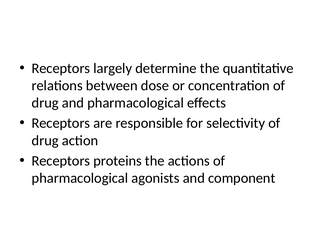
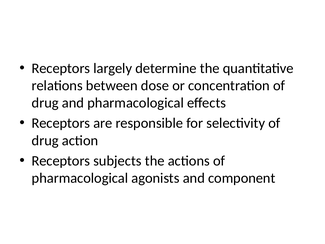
proteins: proteins -> subjects
